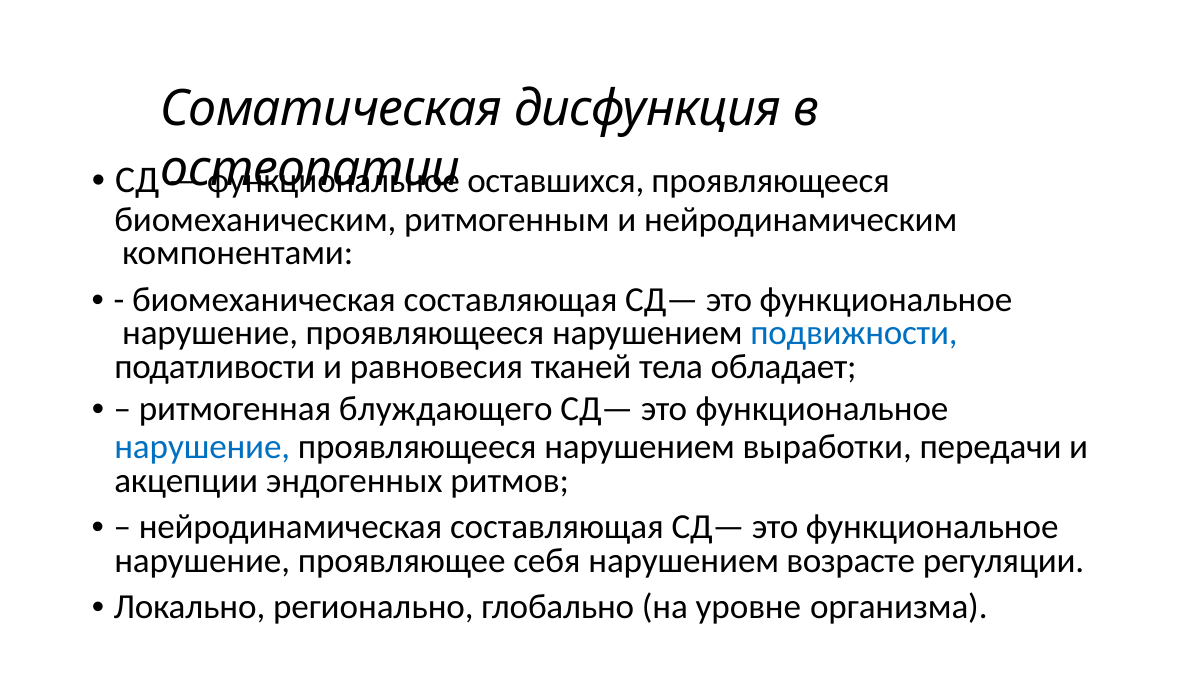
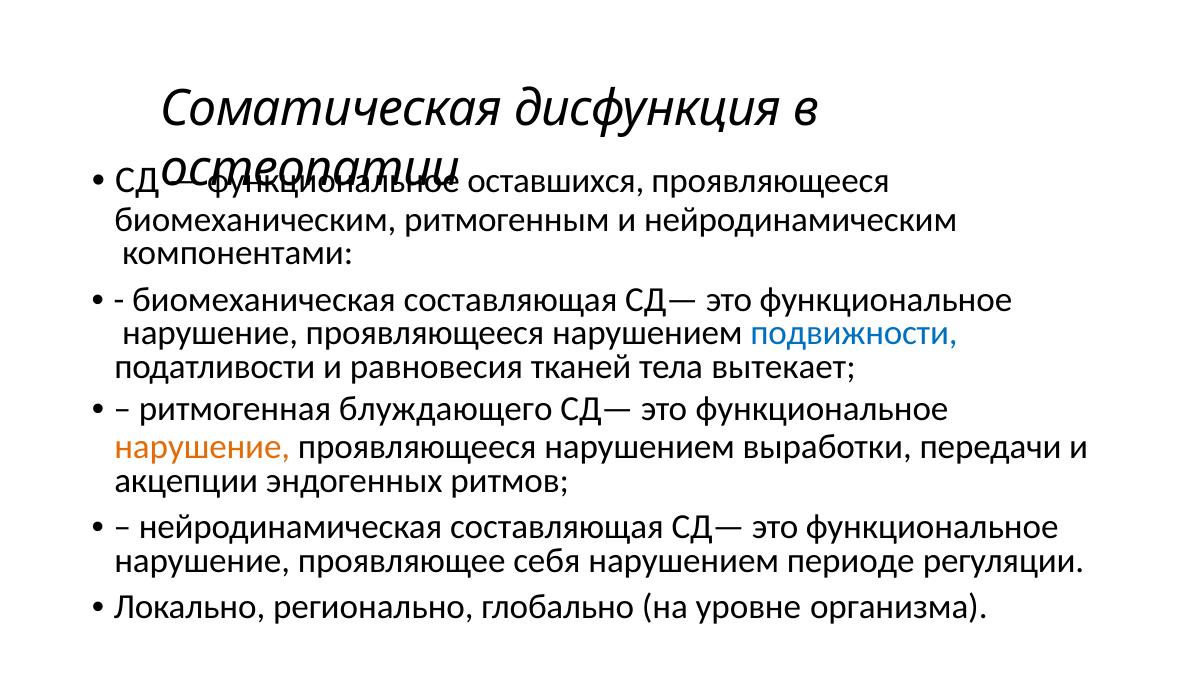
обладает: обладает -> вытекает
нарушение at (202, 447) colour: blue -> orange
возрасте: возрасте -> периоде
